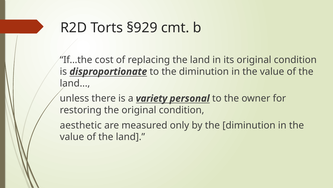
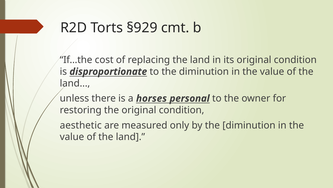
variety: variety -> horses
